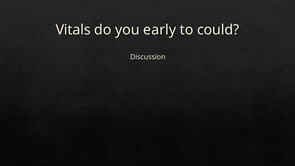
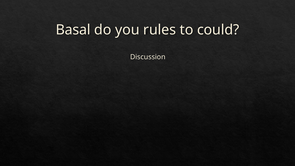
Vitals: Vitals -> Basal
early: early -> rules
